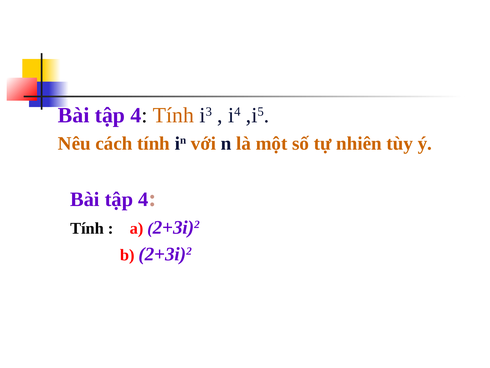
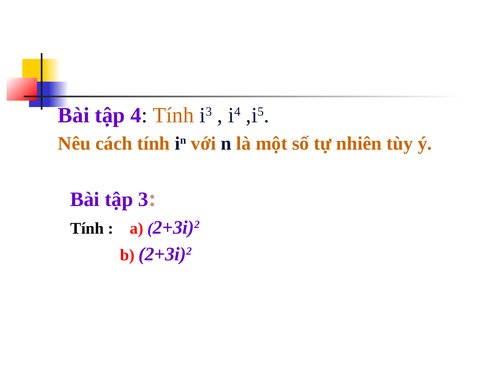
4 at (143, 199): 4 -> 3
